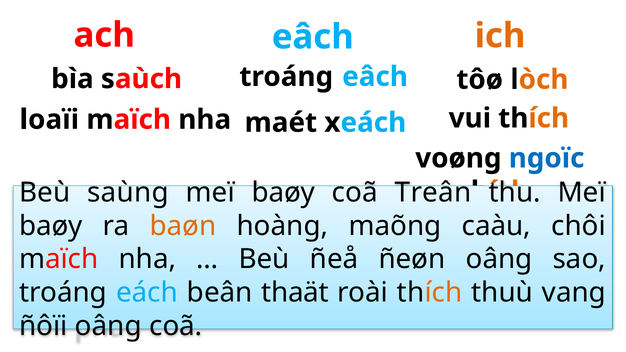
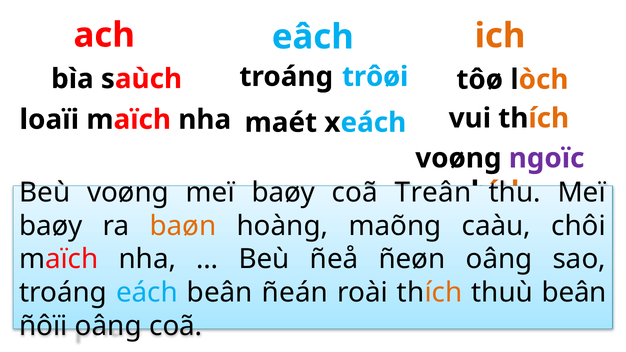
troáng eâch: eâch -> trôøi
ngoïc colour: blue -> purple
Beù saùng: saùng -> voøng
thaät: thaät -> ñeán
thuù vang: vang -> beân
